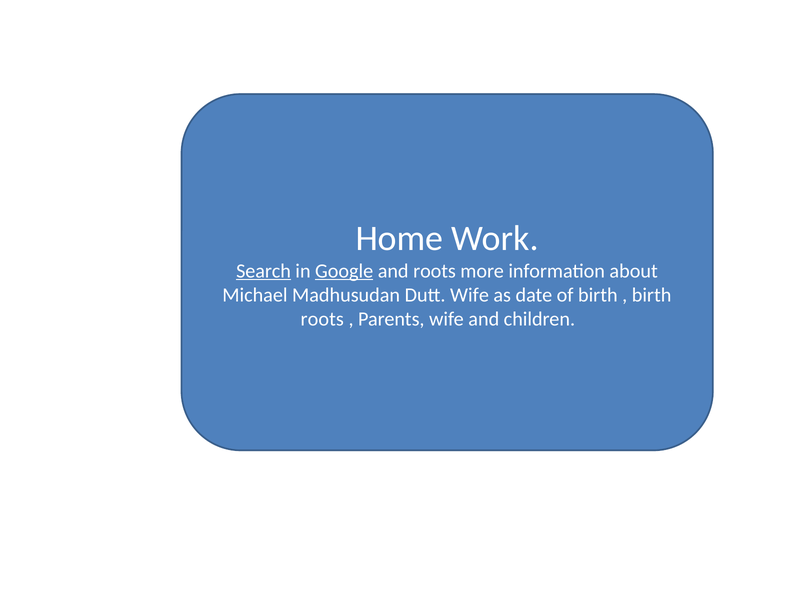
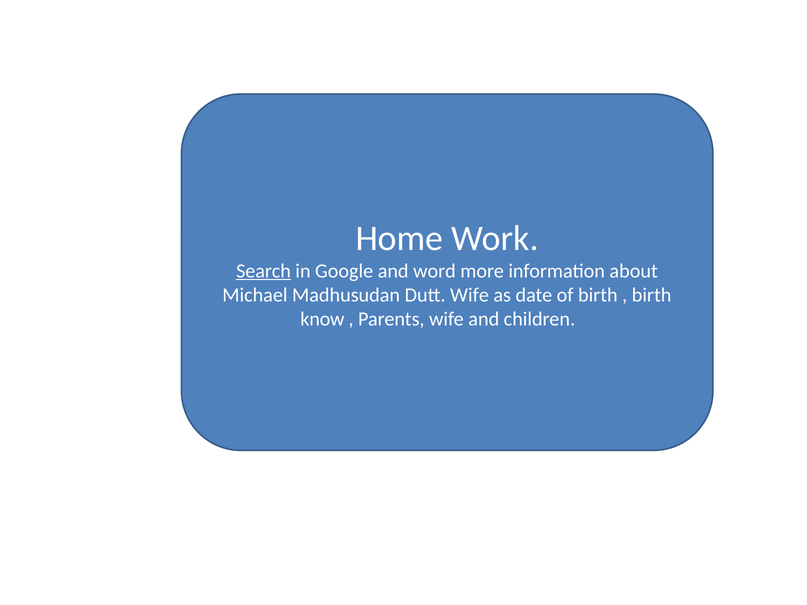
Google underline: present -> none
and roots: roots -> word
roots at (322, 319): roots -> know
